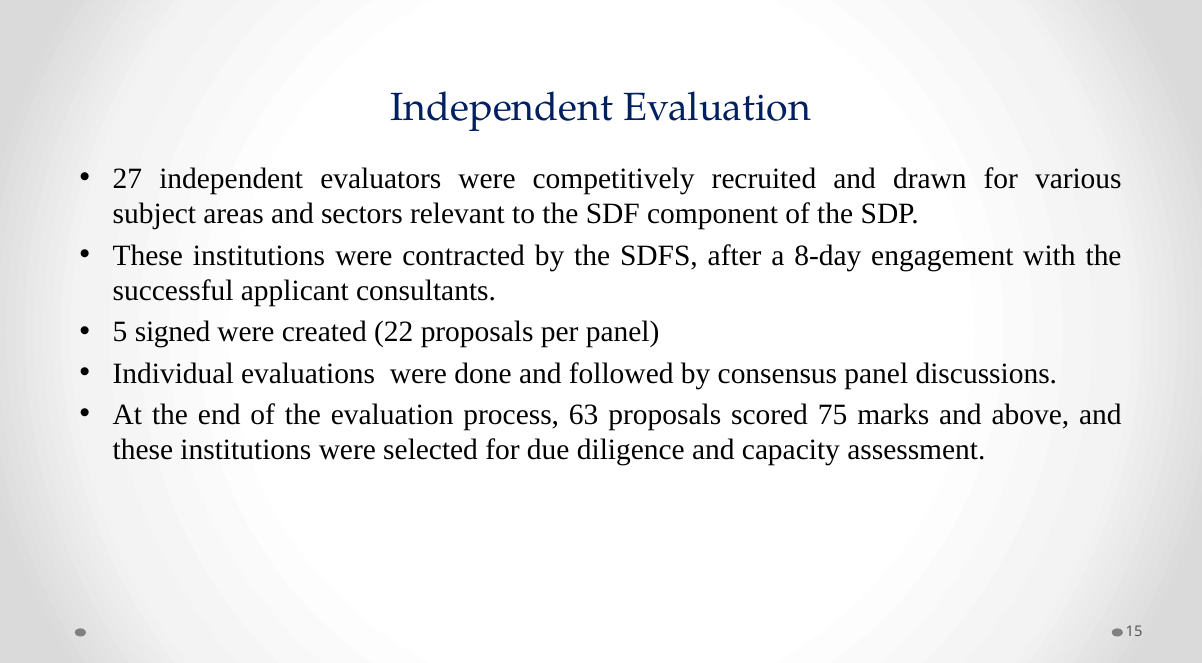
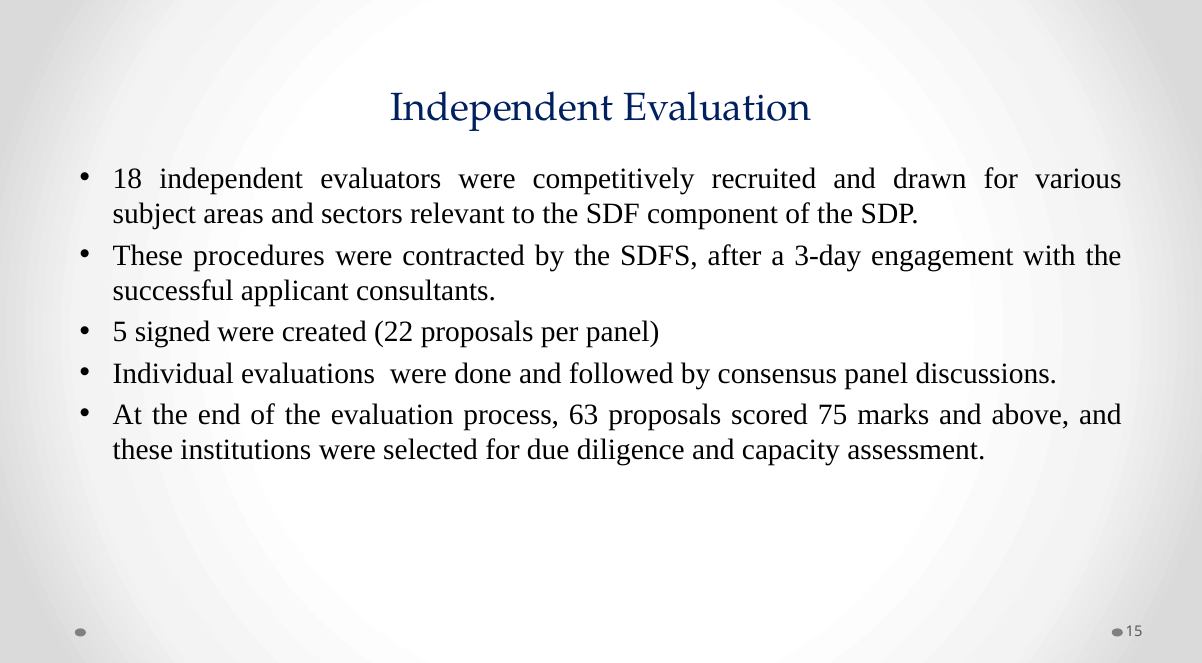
27: 27 -> 18
institutions at (259, 255): institutions -> procedures
8-day: 8-day -> 3-day
